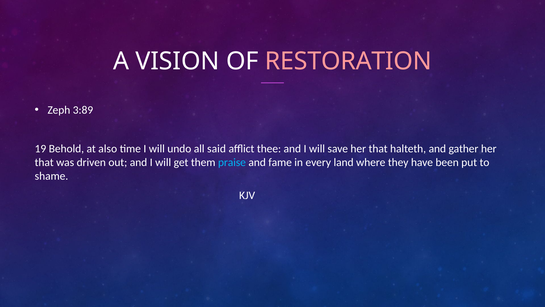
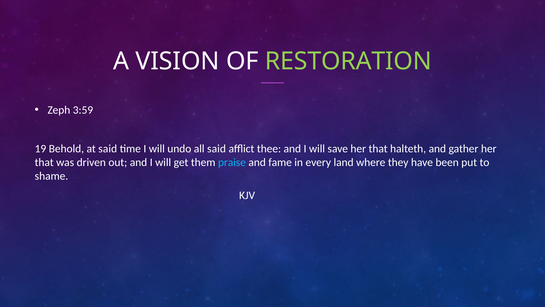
RESTORATION colour: pink -> light green
3:89: 3:89 -> 3:59
at also: also -> said
